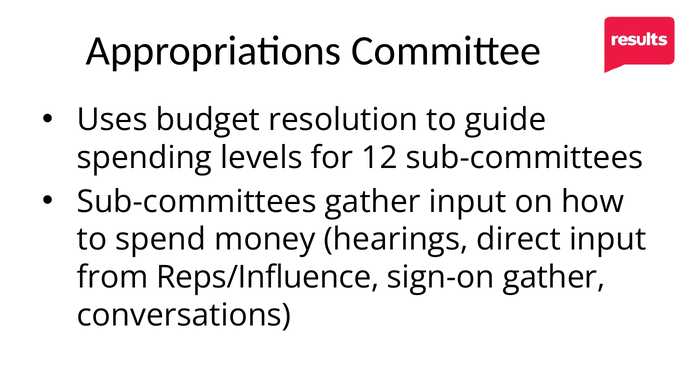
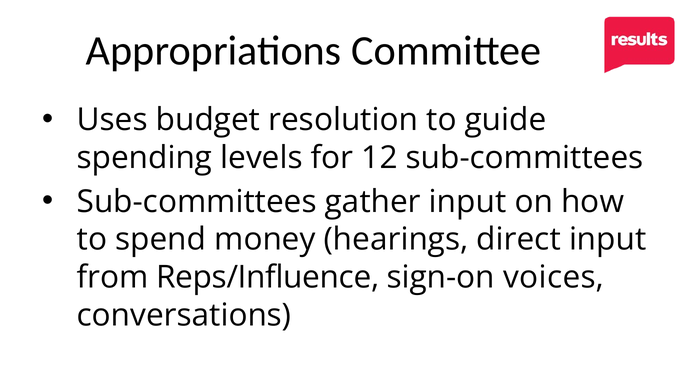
sign-on gather: gather -> voices
